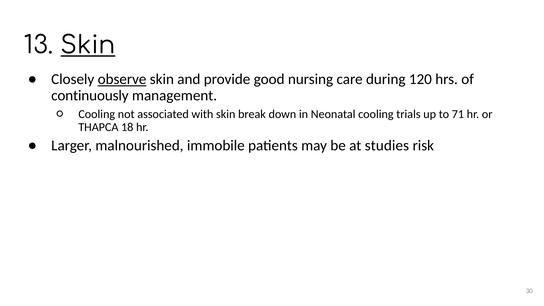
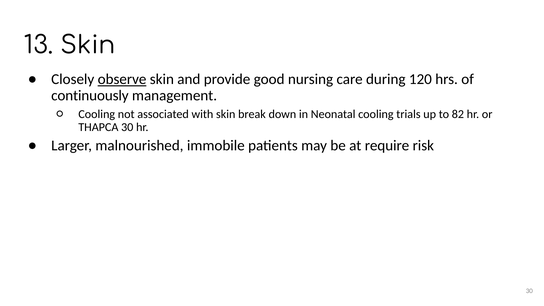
Skin at (88, 45) underline: present -> none
71: 71 -> 82
THAPCA 18: 18 -> 30
studies: studies -> require
